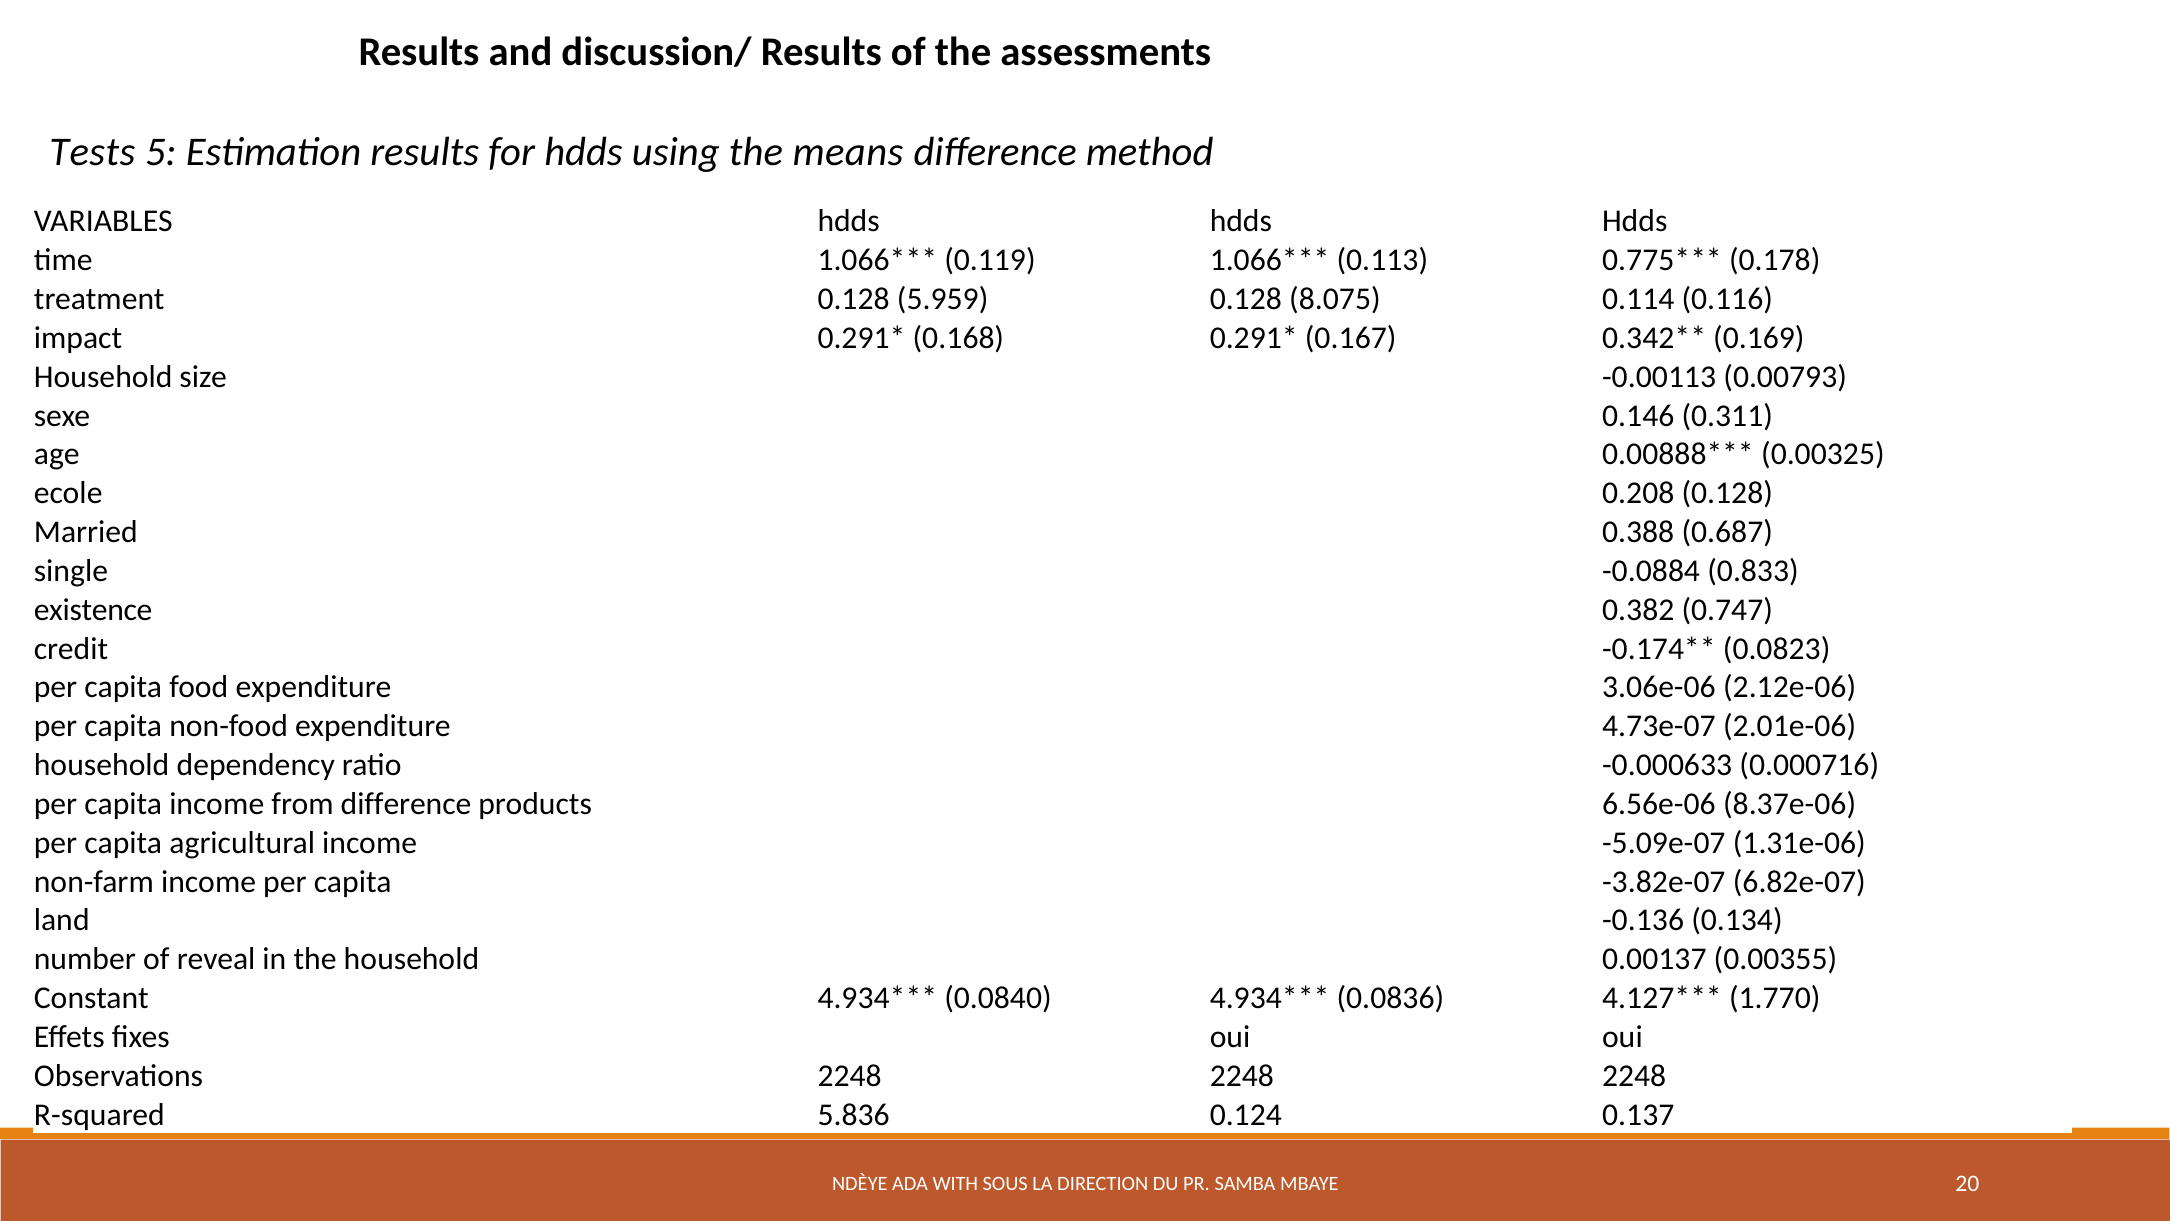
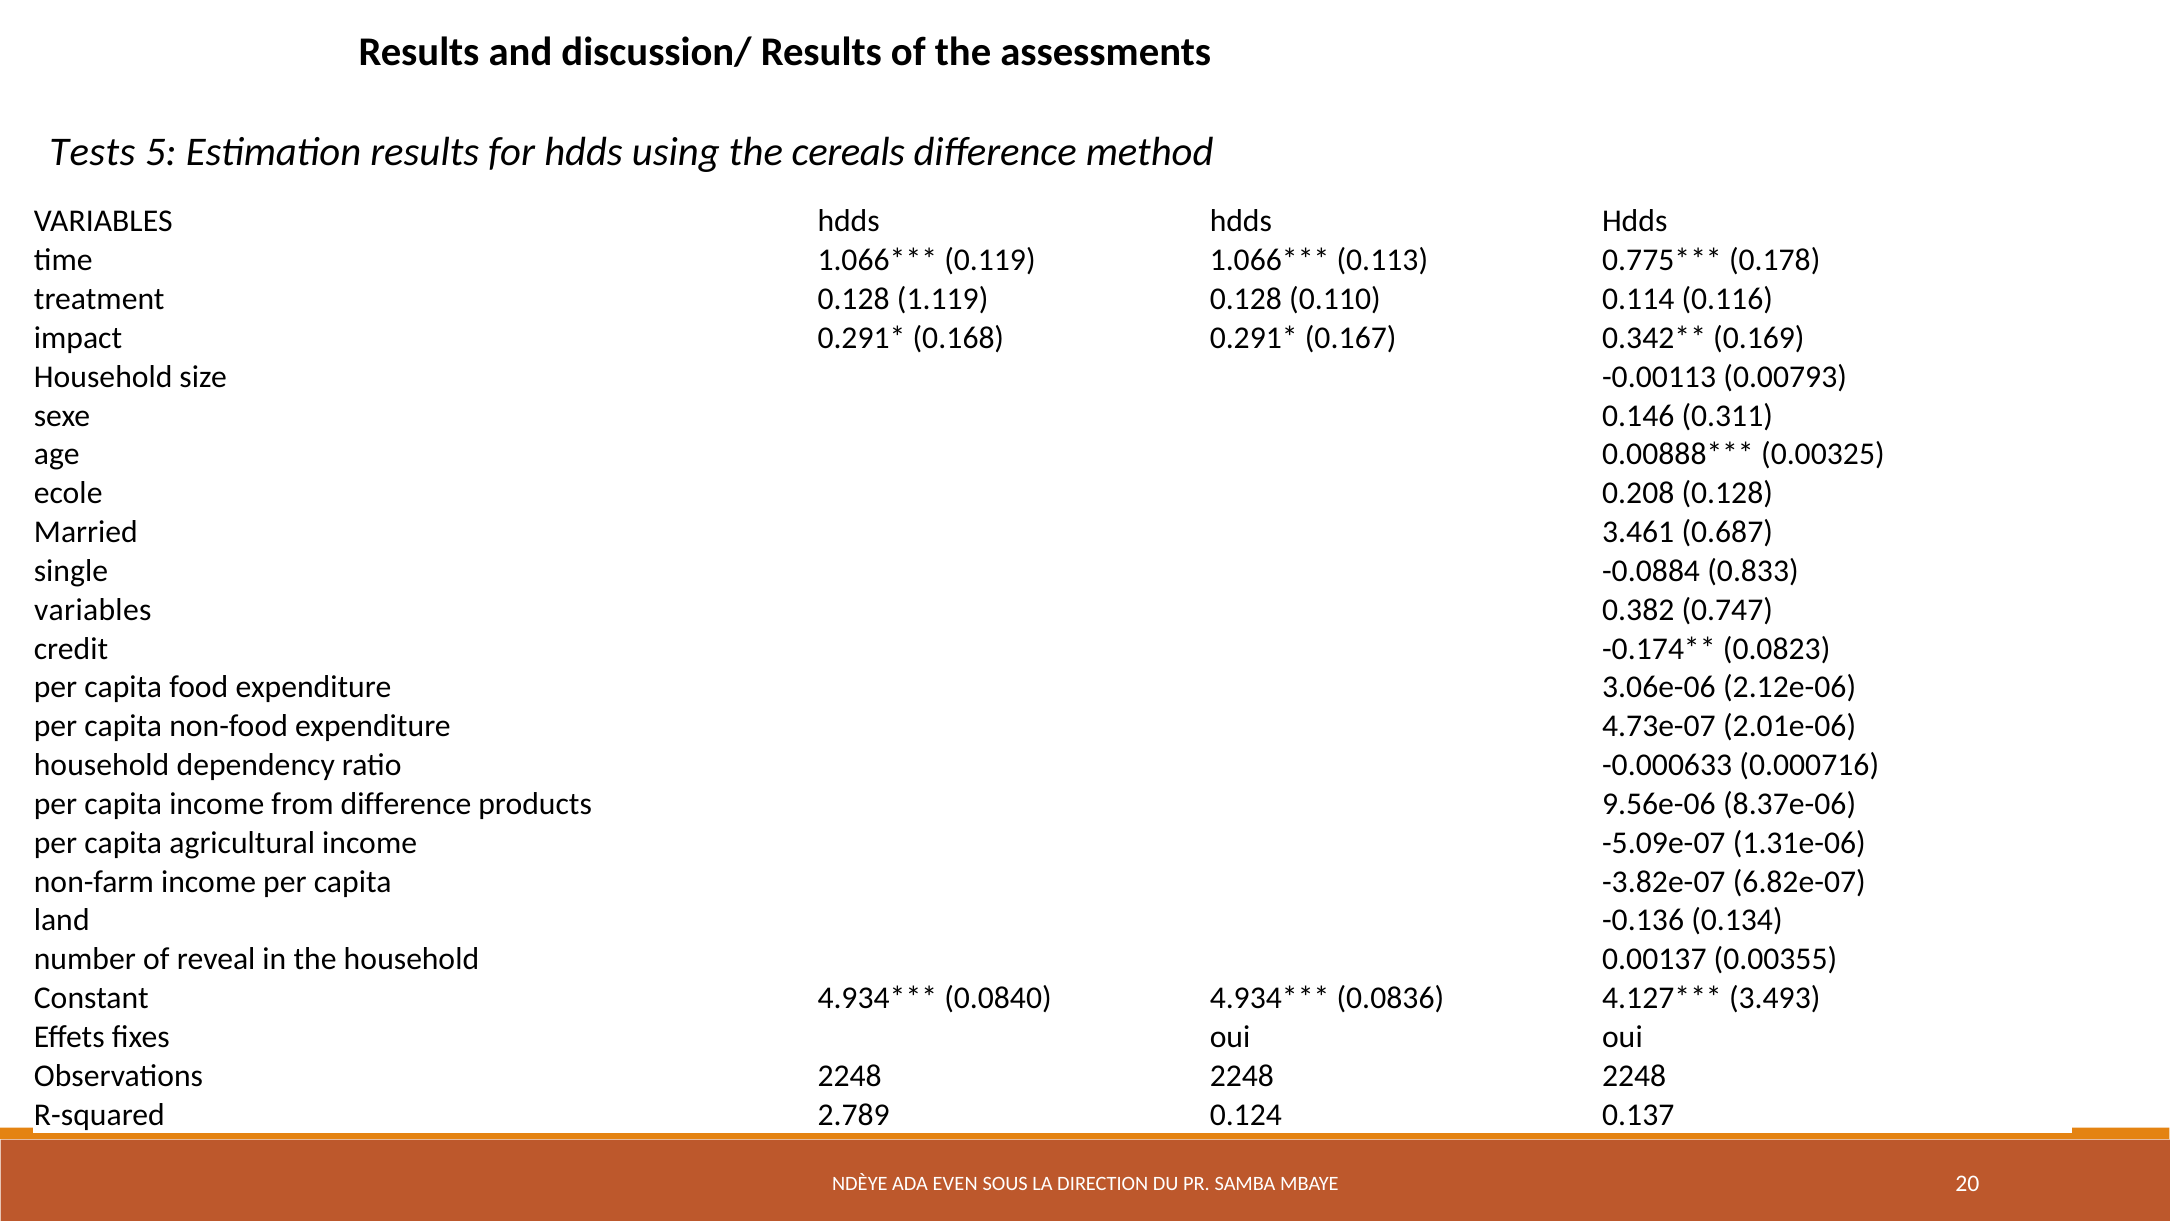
means: means -> cereals
5.959: 5.959 -> 1.119
8.075: 8.075 -> 0.110
0.388: 0.388 -> 3.461
existence at (93, 610): existence -> variables
6.56e-06: 6.56e-06 -> 9.56e-06
1.770: 1.770 -> 3.493
5.836: 5.836 -> 2.789
WITH: WITH -> EVEN
